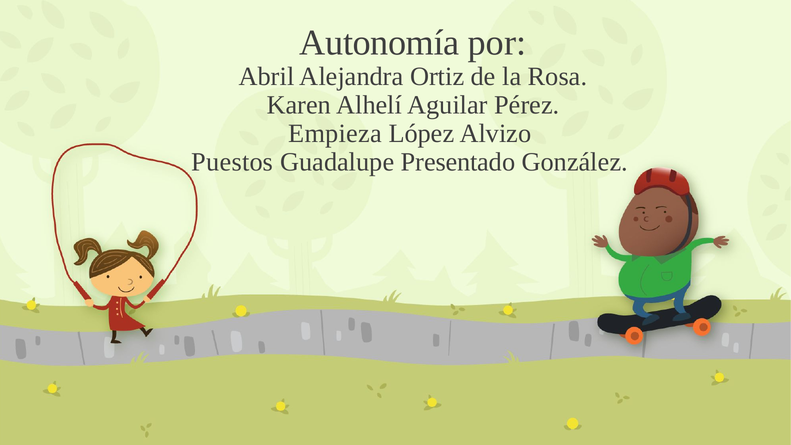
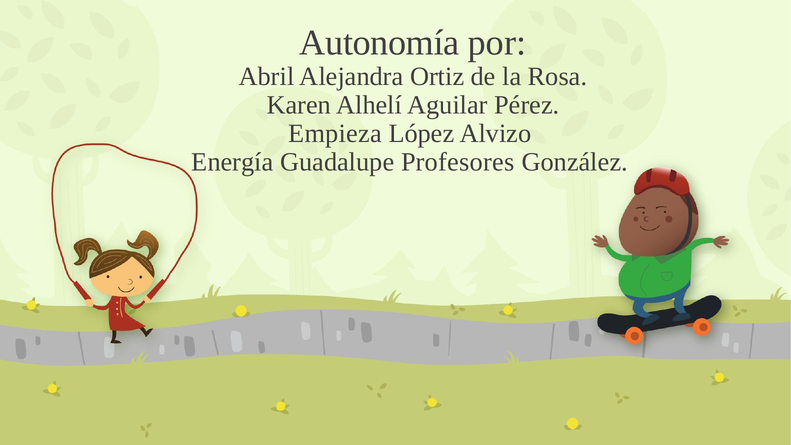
Puestos: Puestos -> Energía
Presentado: Presentado -> Profesores
